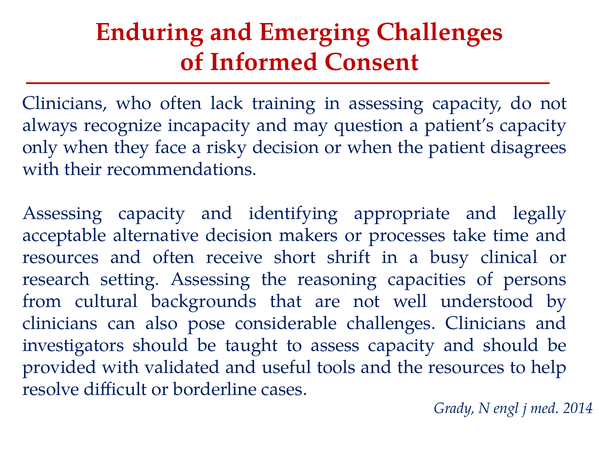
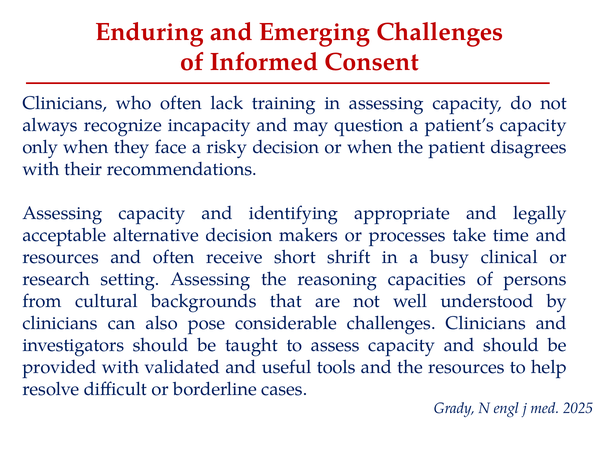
2014: 2014 -> 2025
